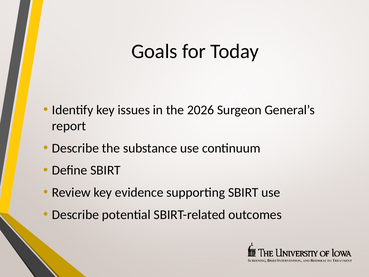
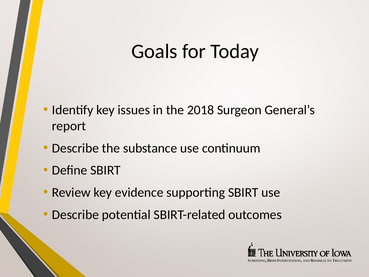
2026: 2026 -> 2018
